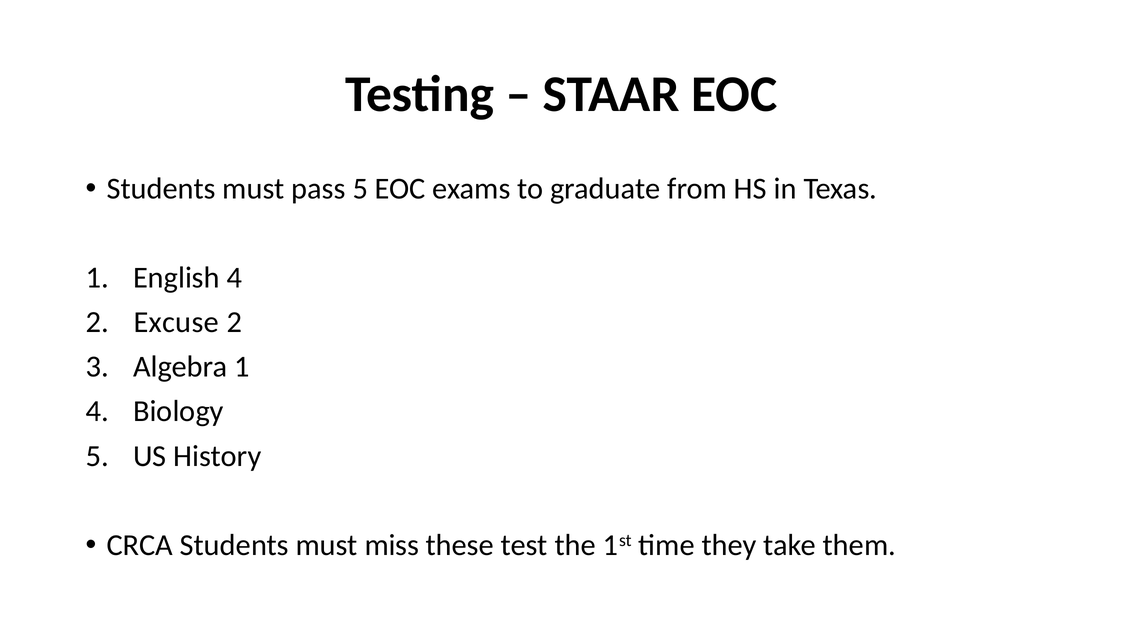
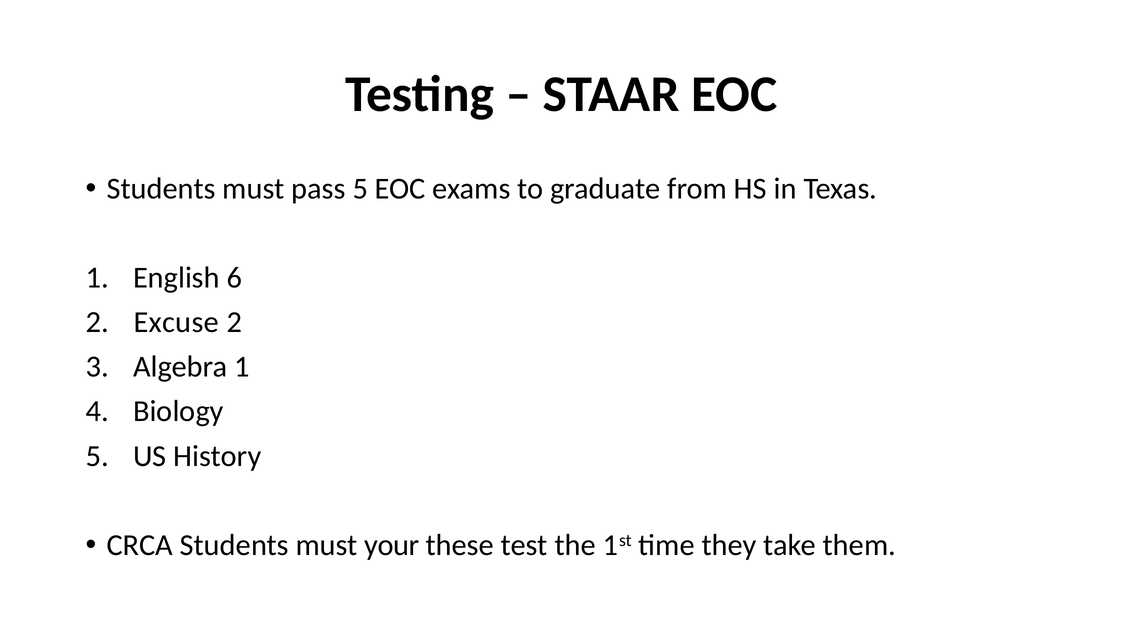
English 4: 4 -> 6
miss: miss -> your
